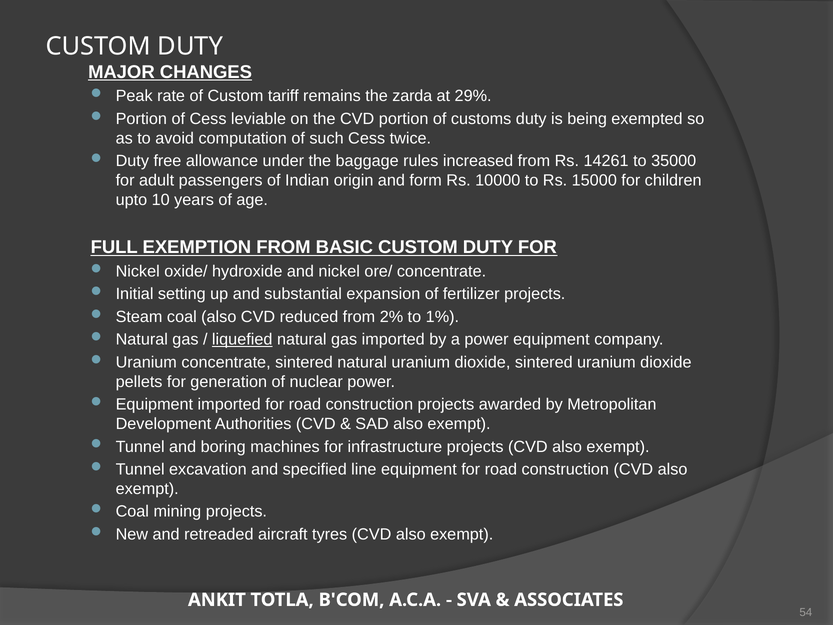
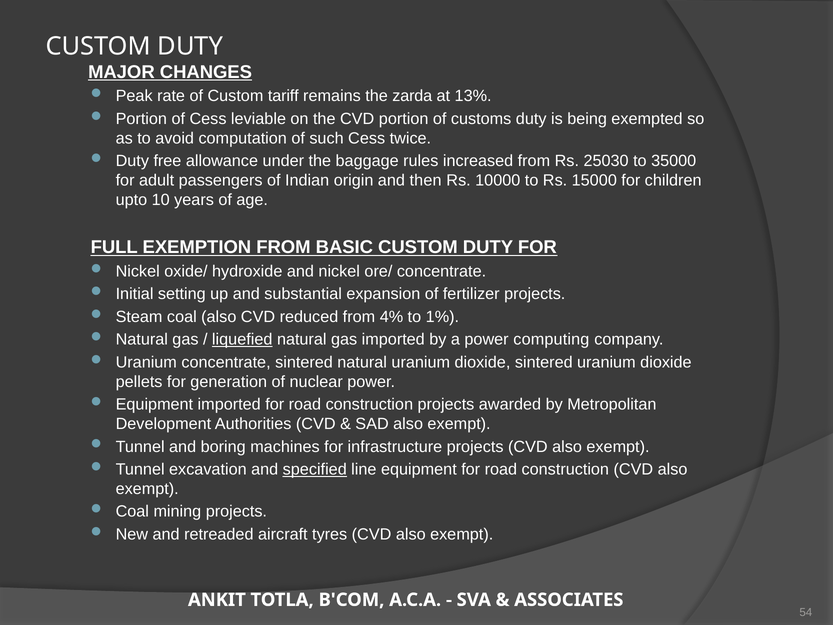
29%: 29% -> 13%
14261: 14261 -> 25030
form: form -> then
2%: 2% -> 4%
power equipment: equipment -> computing
specified underline: none -> present
